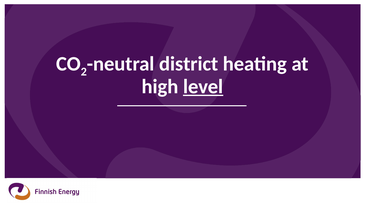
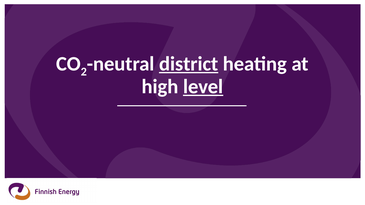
district underline: none -> present
